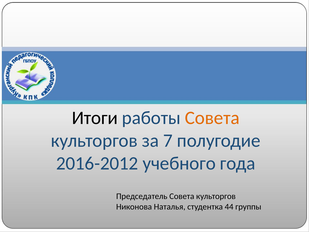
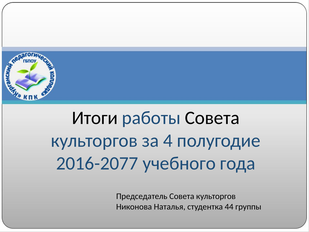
Совета at (212, 118) colour: orange -> black
7: 7 -> 4
2016-2012: 2016-2012 -> 2016-2077
